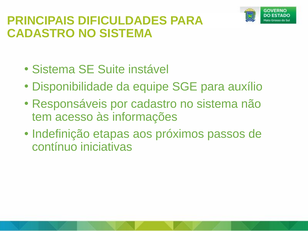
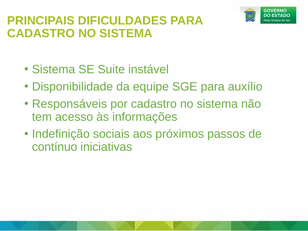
etapas: etapas -> sociais
